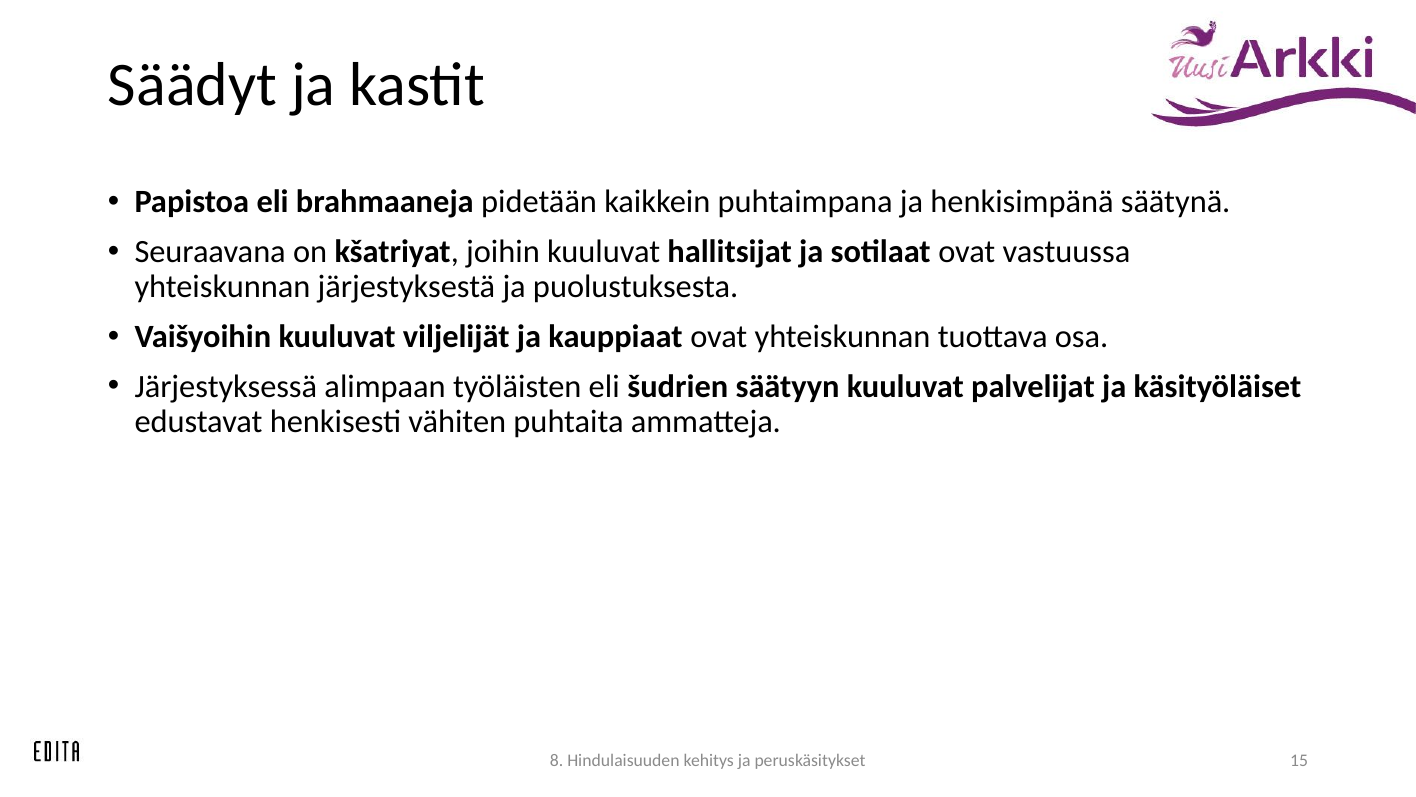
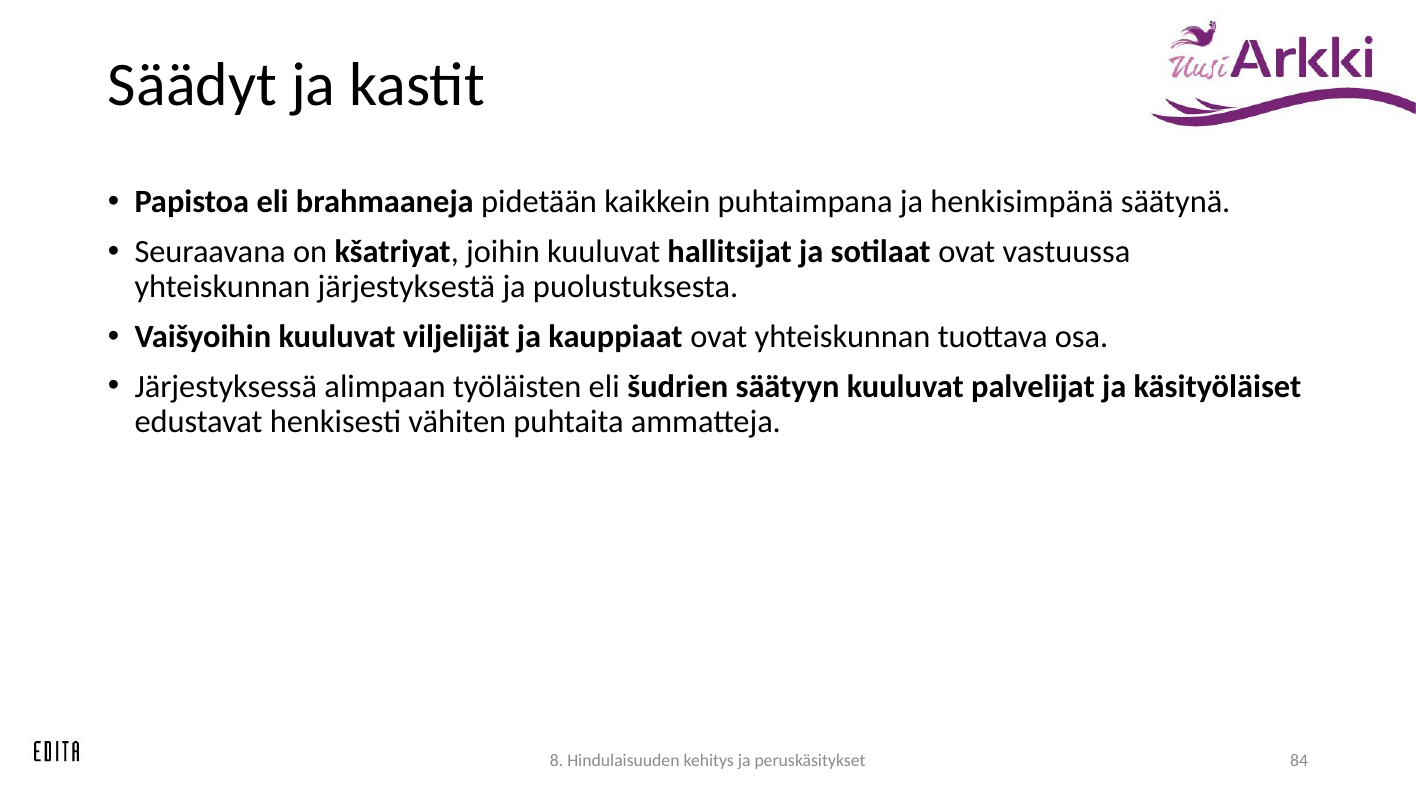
15: 15 -> 84
